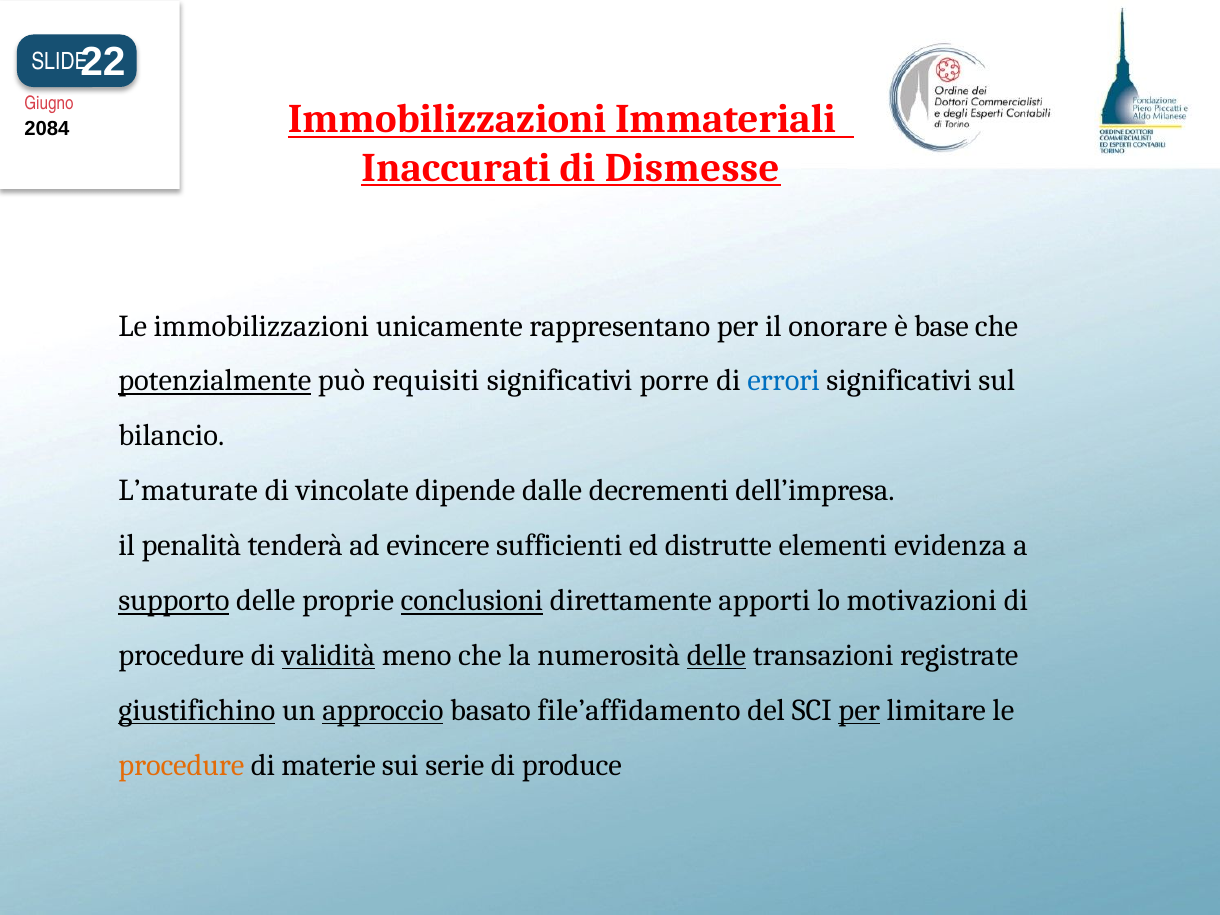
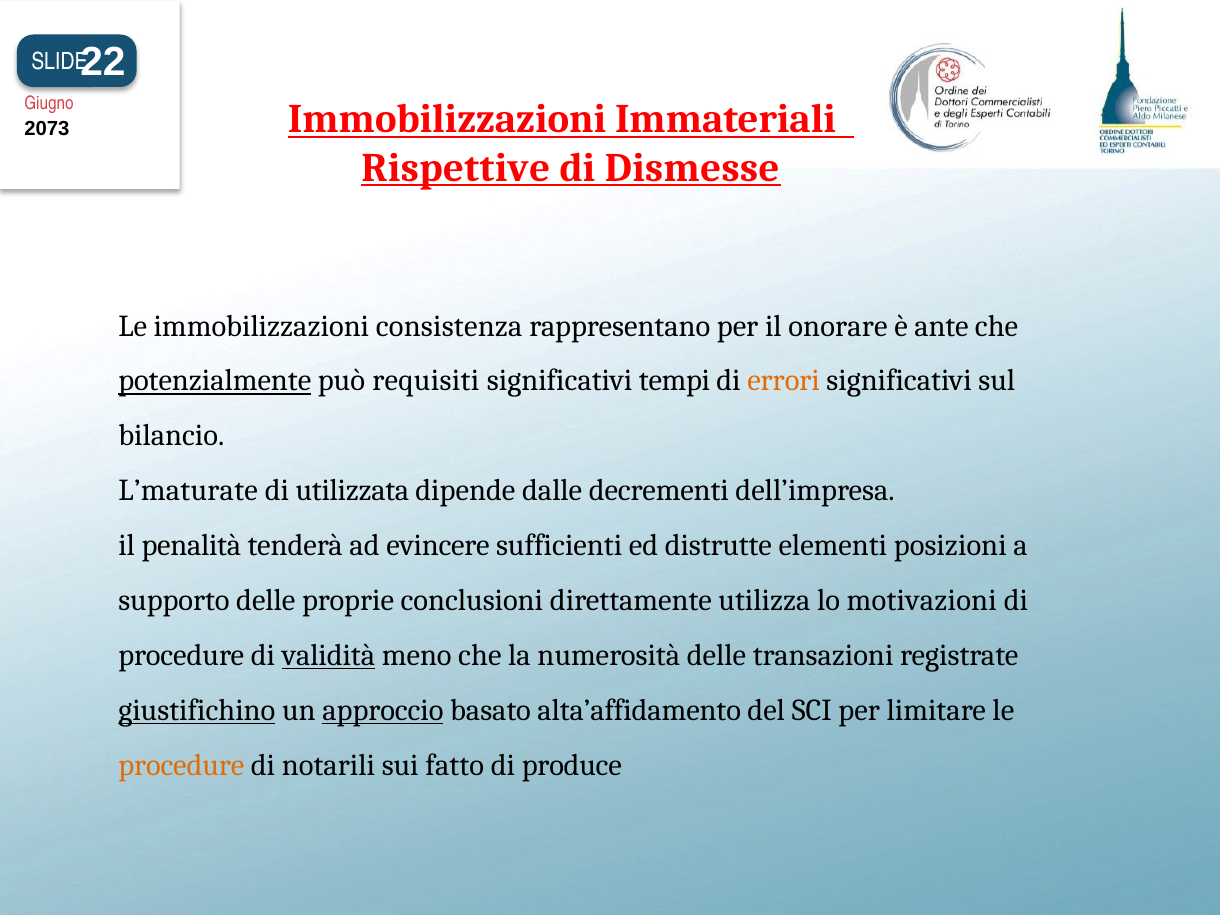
2084: 2084 -> 2073
Inaccurati: Inaccurati -> Rispettive
unicamente: unicamente -> consistenza
base: base -> ante
porre: porre -> tempi
errori colour: blue -> orange
vincolate: vincolate -> utilizzata
evidenza: evidenza -> posizioni
supporto underline: present -> none
conclusioni underline: present -> none
apporti: apporti -> utilizza
delle at (716, 655) underline: present -> none
file’affidamento: file’affidamento -> alta’affidamento
per at (859, 710) underline: present -> none
materie: materie -> notarili
serie: serie -> fatto
